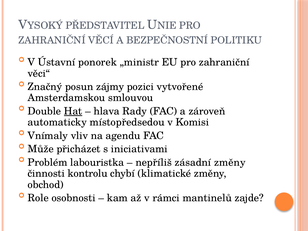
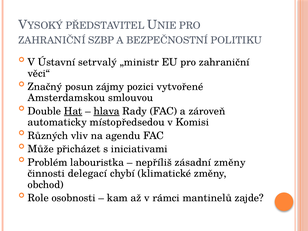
VĚCÍ: VĚCÍ -> SZBP
ponorek: ponorek -> setrvalý
hlava underline: none -> present
Vnímaly: Vnímaly -> Různých
kontrolu: kontrolu -> delegací
